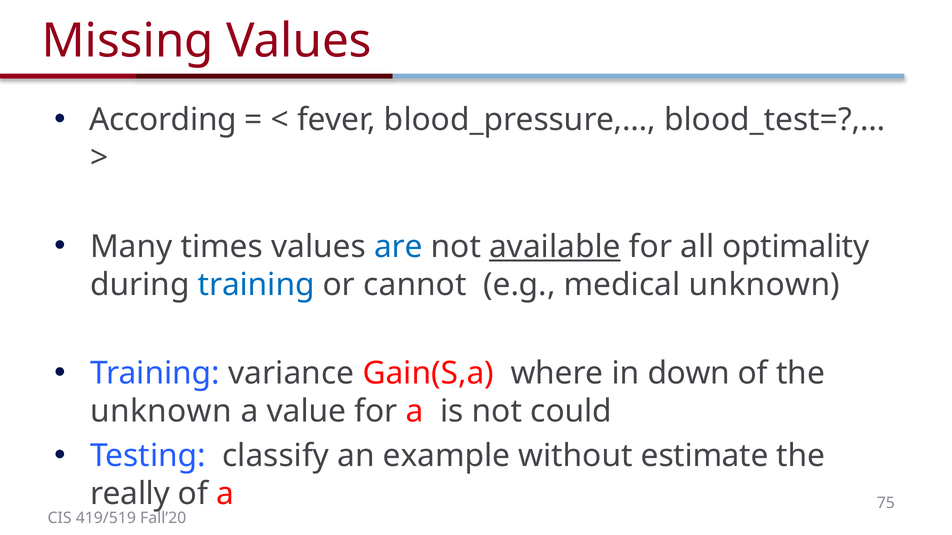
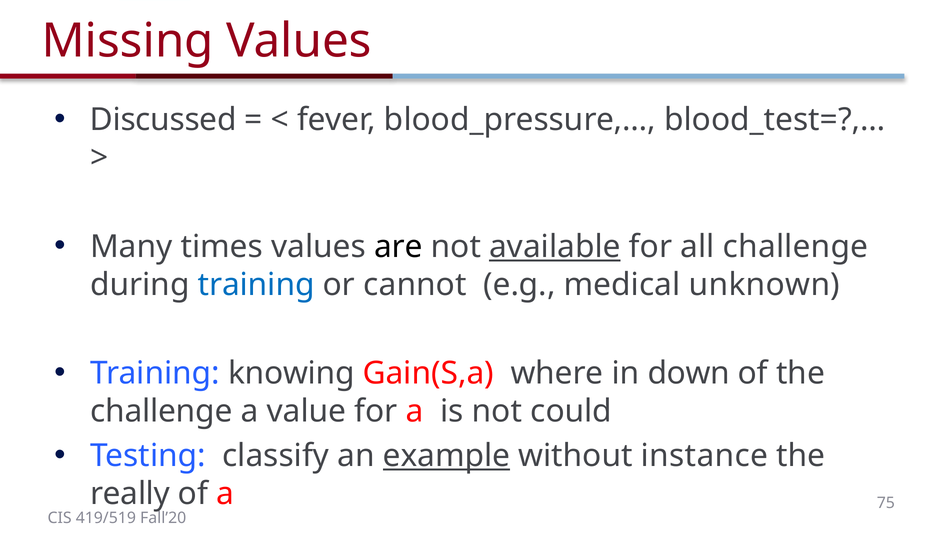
According: According -> Discussed
are colour: blue -> black
all optimality: optimality -> challenge
variance: variance -> knowing
unknown at (161, 412): unknown -> challenge
example underline: none -> present
estimate: estimate -> instance
